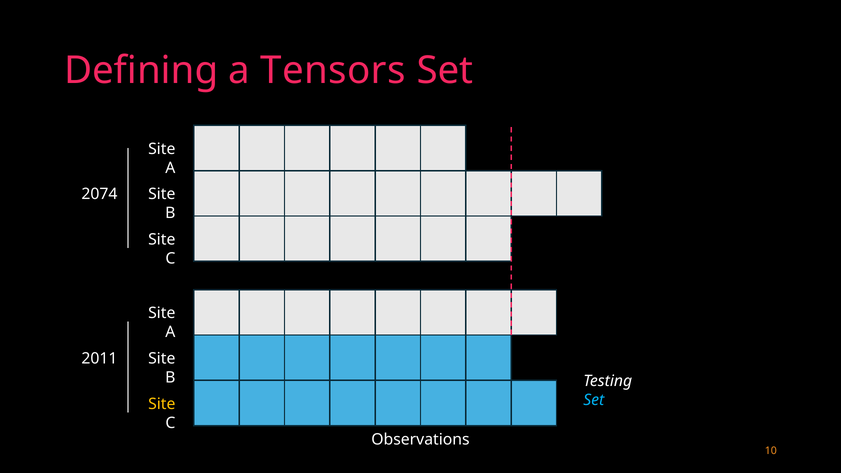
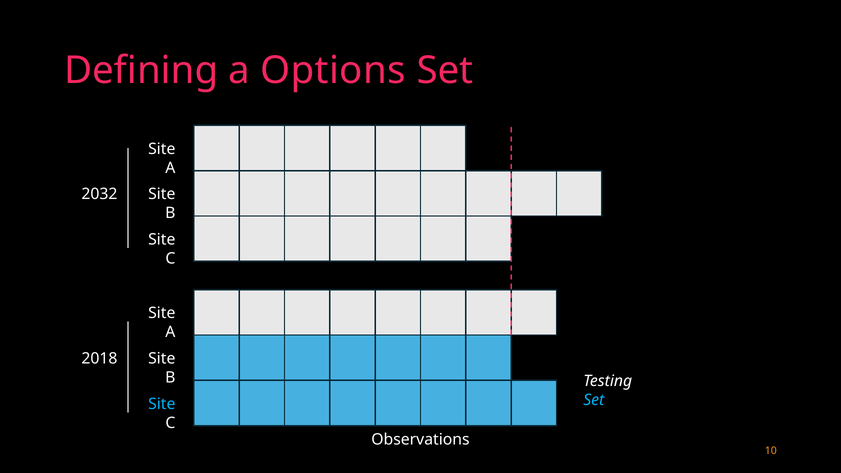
Tensors: Tensors -> Options
2074: 2074 -> 2032
2011: 2011 -> 2018
Site at (162, 404) colour: yellow -> light blue
